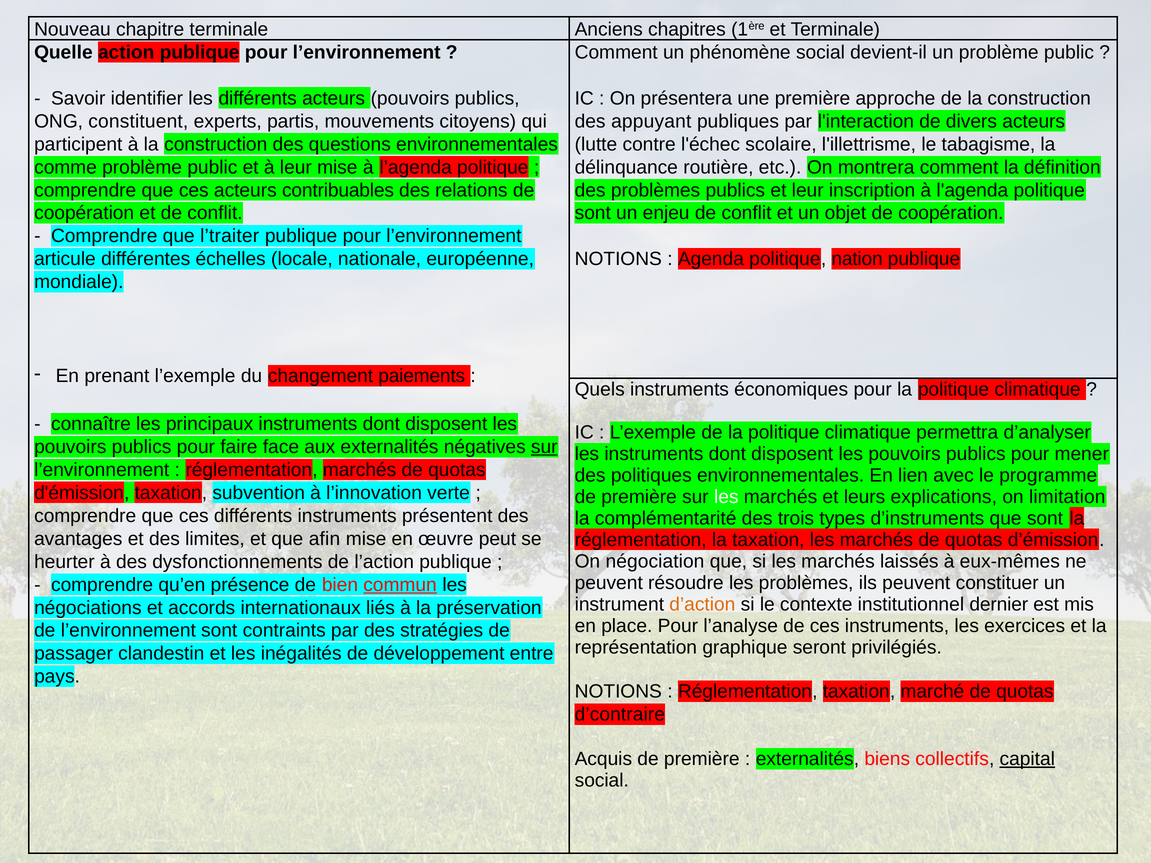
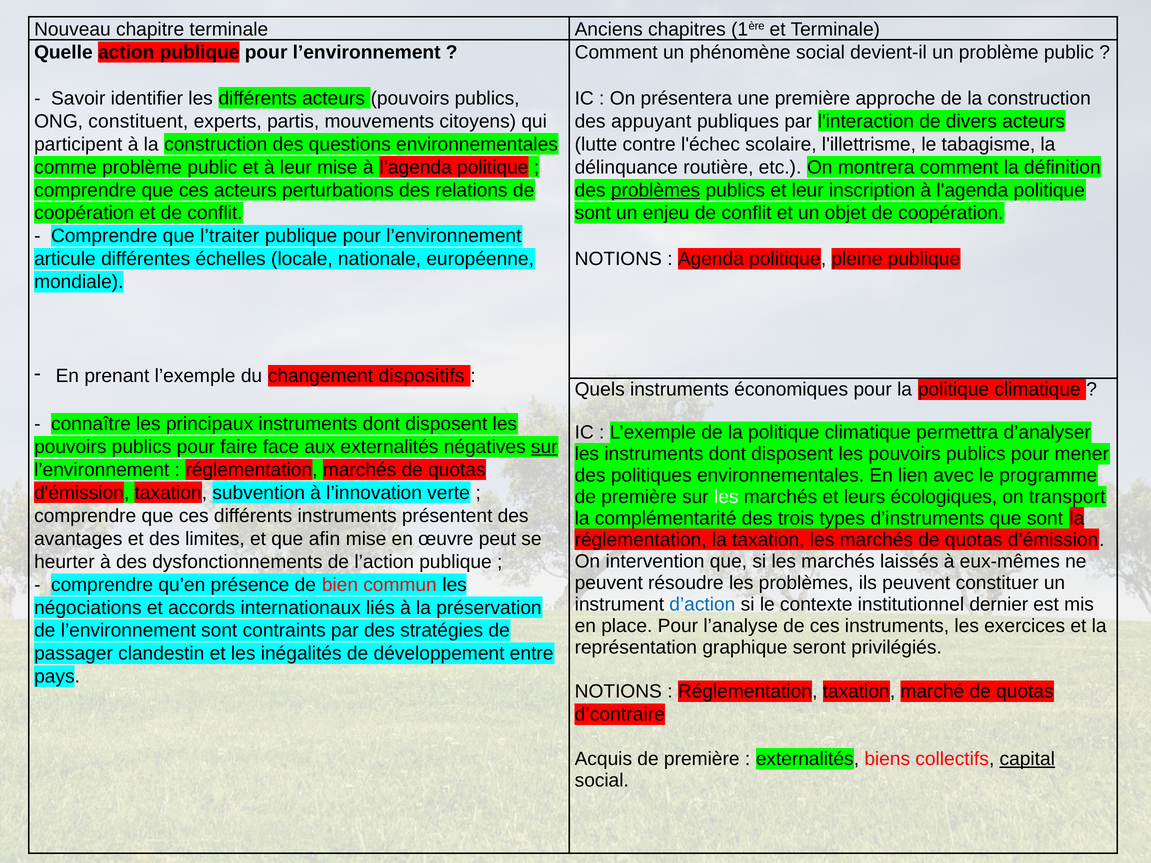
contribuables: contribuables -> perturbations
problèmes at (656, 190) underline: none -> present
nation: nation -> pleine
paiements: paiements -> dispositifs
explications: explications -> écologiques
limitation: limitation -> transport
négociation: négociation -> intervention
commun underline: present -> none
d’action colour: orange -> blue
